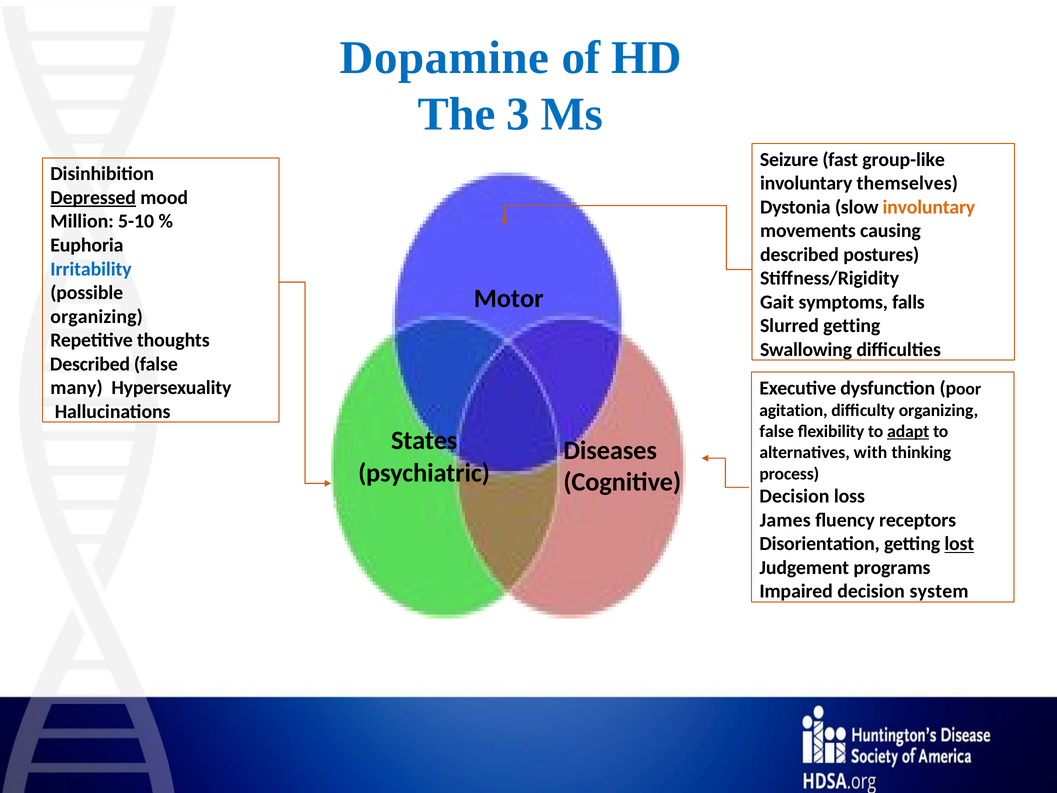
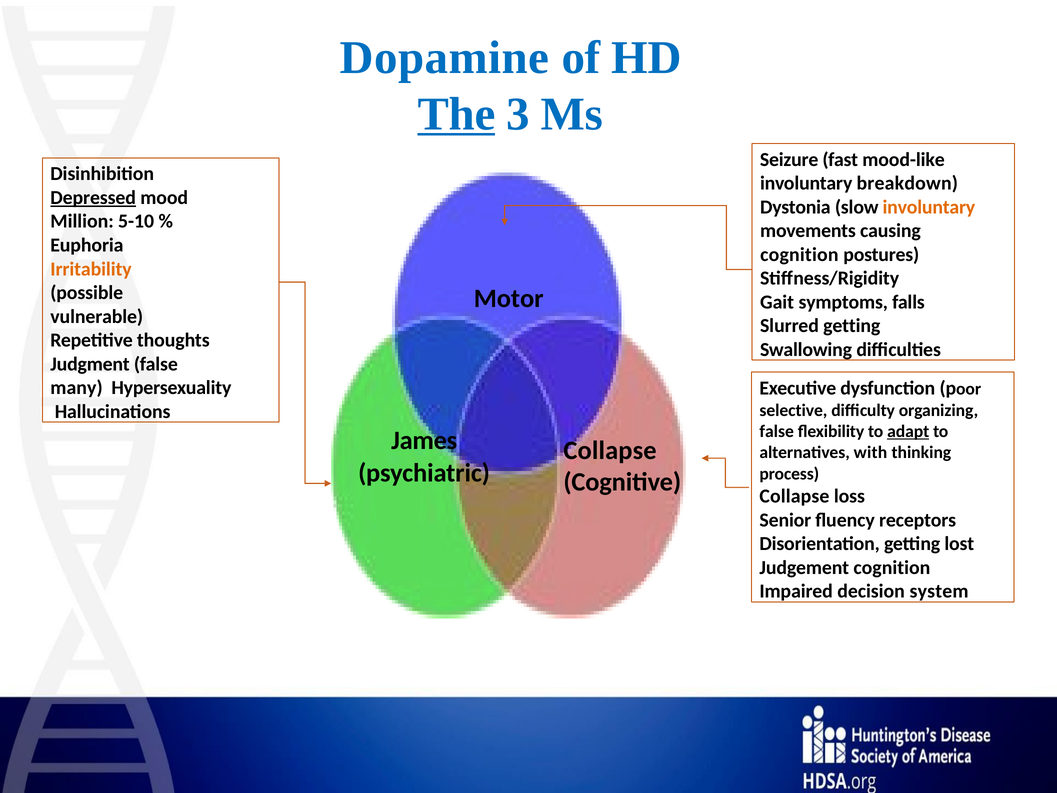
The underline: none -> present
group-like: group-like -> mood-like
themselves: themselves -> breakdown
described at (800, 255): described -> cognition
Irritability colour: blue -> orange
organizing at (97, 316): organizing -> vulnerable
Described at (90, 364): Described -> Judgment
agitation: agitation -> selective
States: States -> James
Diseases at (610, 450): Diseases -> Collapse
Decision at (794, 496): Decision -> Collapse
James: James -> Senior
lost underline: present -> none
Judgement programs: programs -> cognition
